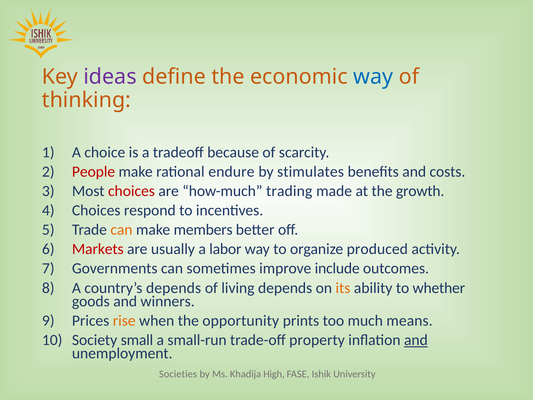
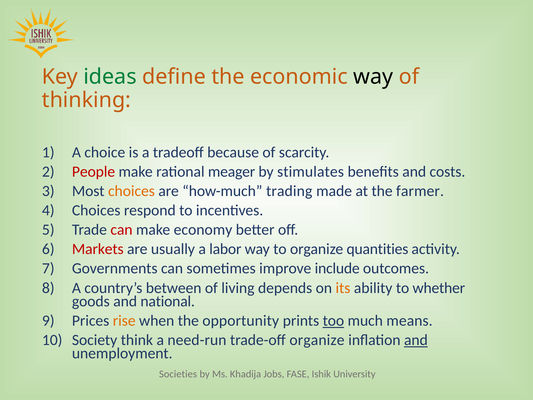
ideas colour: purple -> green
way at (373, 77) colour: blue -> black
endure: endure -> meager
choices at (131, 191) colour: red -> orange
growth: growth -> farmer
can at (122, 230) colour: orange -> red
members: members -> economy
produced: produced -> quantities
country’s depends: depends -> between
winners: winners -> national
too underline: none -> present
small: small -> think
small-run: small-run -> need-run
trade-off property: property -> organize
High: High -> Jobs
